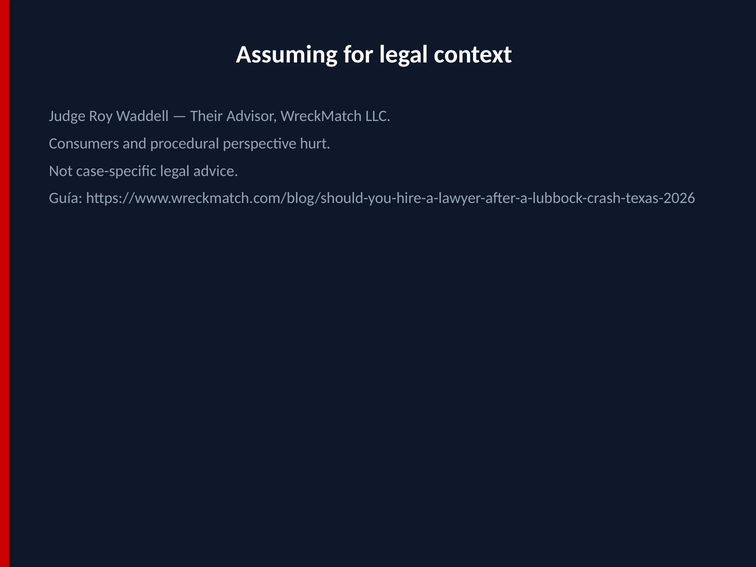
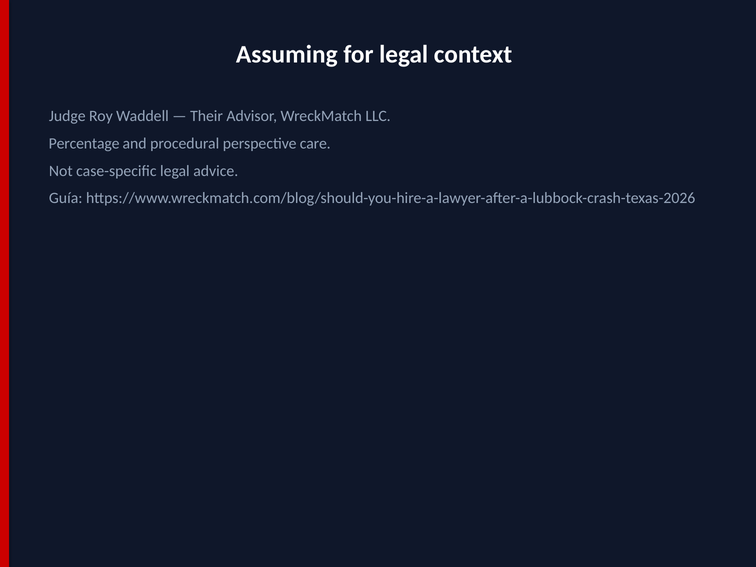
Consumers: Consumers -> Percentage
hurt: hurt -> care
